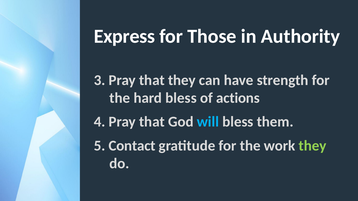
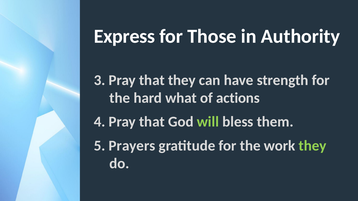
hard bless: bless -> what
will colour: light blue -> light green
Contact: Contact -> Prayers
